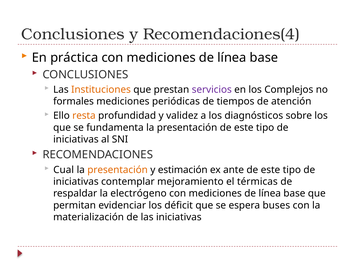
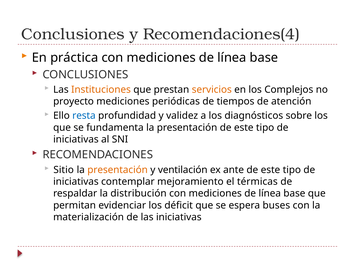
servicios colour: purple -> orange
formales: formales -> proyecto
resta colour: orange -> blue
Cual: Cual -> Sitio
estimación: estimación -> ventilación
electrógeno: electrógeno -> distribución
